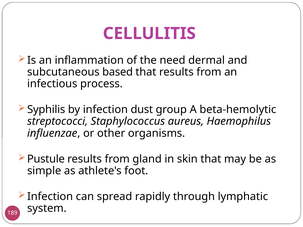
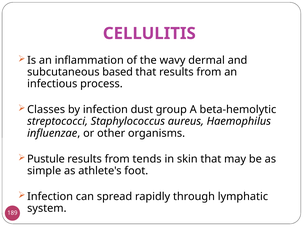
need: need -> wavy
Syphilis: Syphilis -> Classes
gland: gland -> tends
